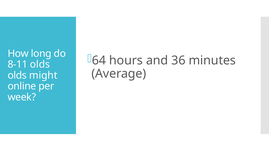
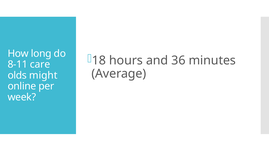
64: 64 -> 18
8-11 olds: olds -> care
